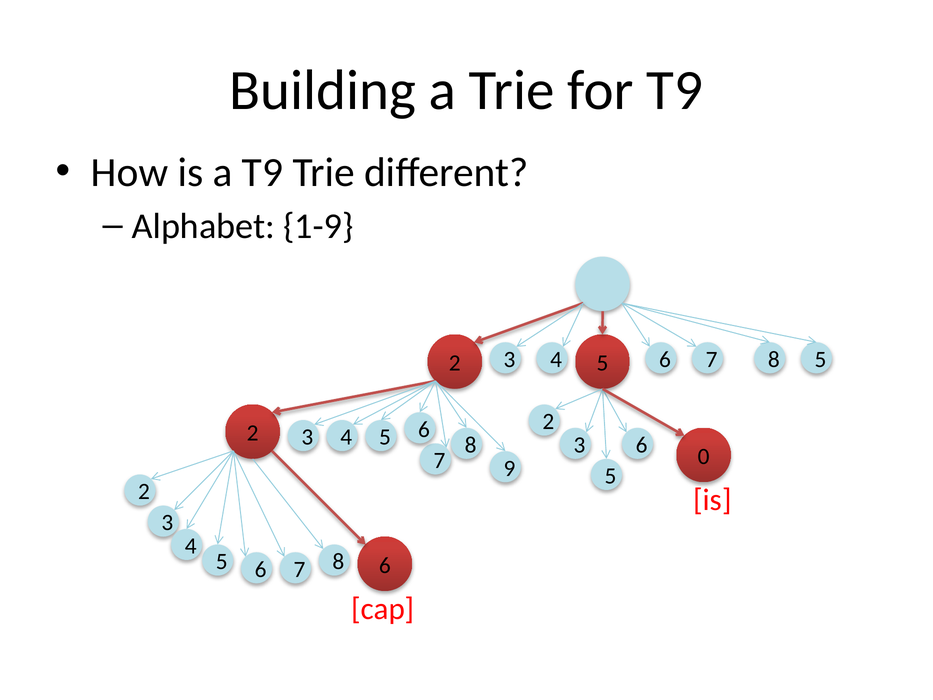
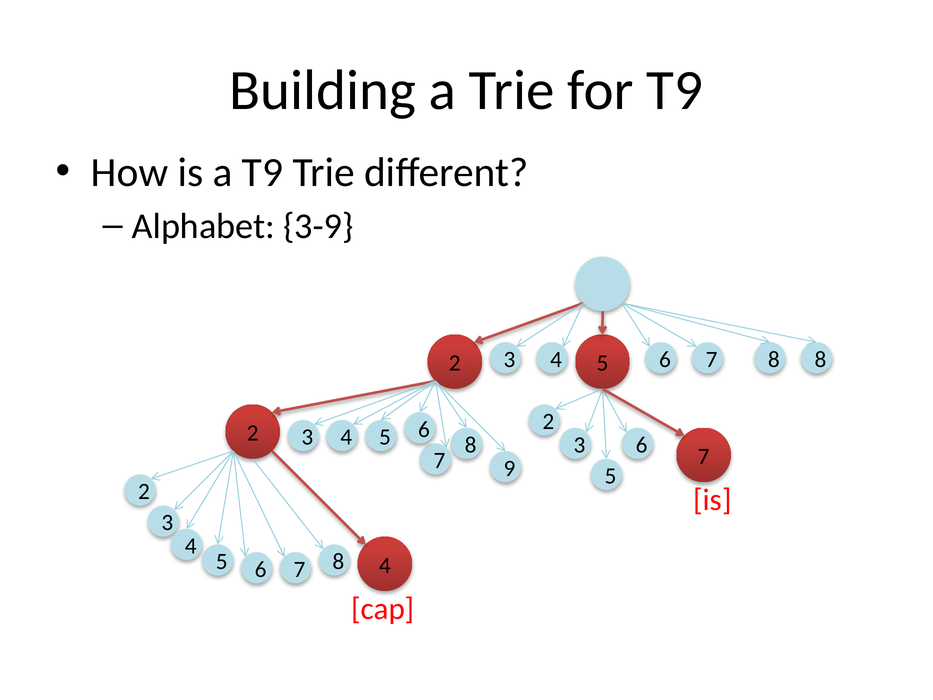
1-9: 1-9 -> 3-9
8 5: 5 -> 8
0 at (704, 456): 0 -> 7
8 6: 6 -> 4
